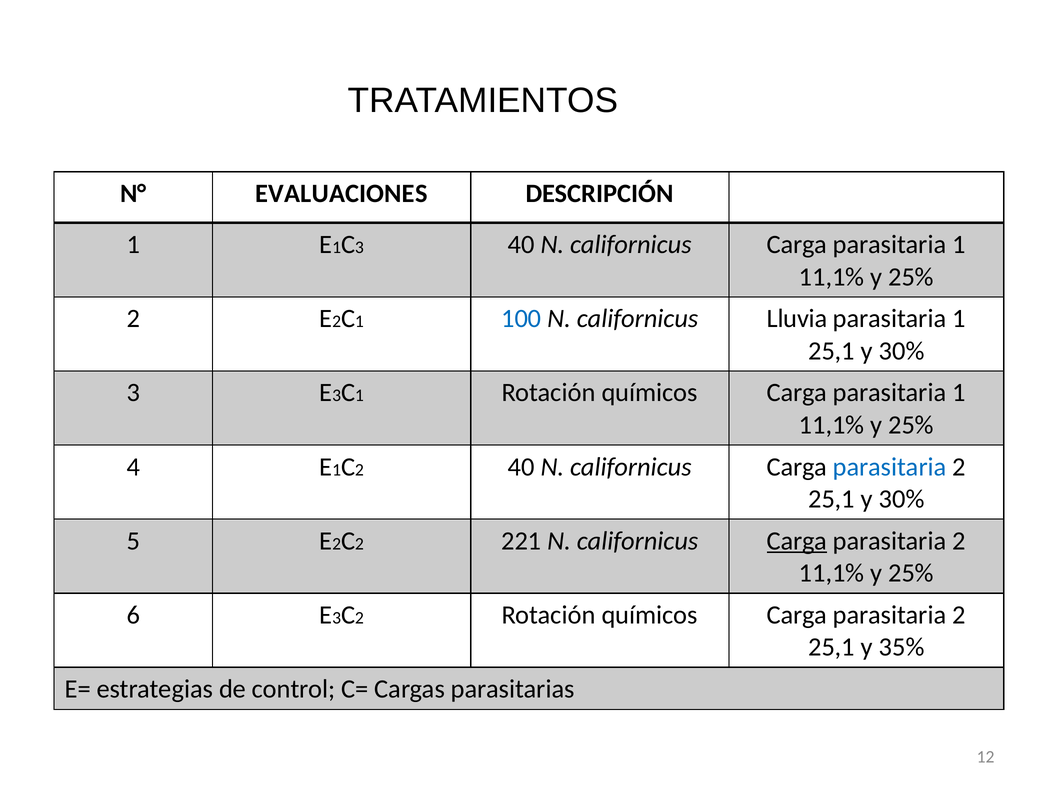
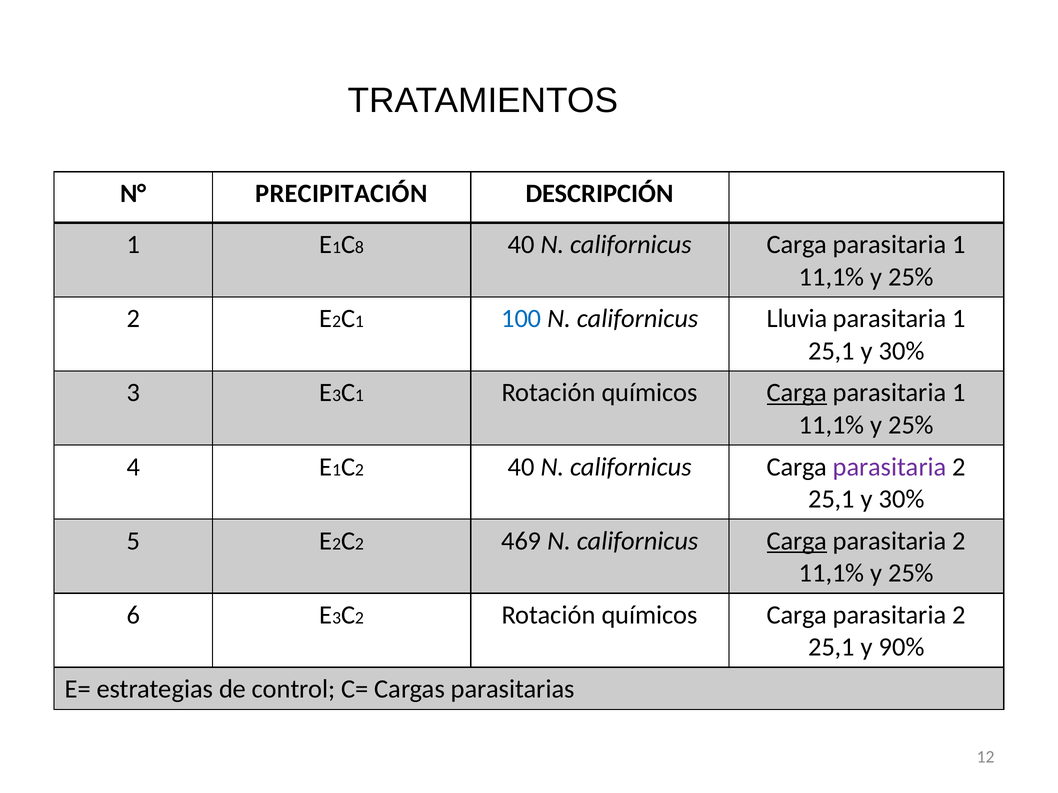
EVALUACIONES: EVALUACIONES -> PRECIPITACIÓN
3 at (359, 248): 3 -> 8
Carga at (797, 393) underline: none -> present
parasitaria at (890, 467) colour: blue -> purple
221: 221 -> 469
35%: 35% -> 90%
